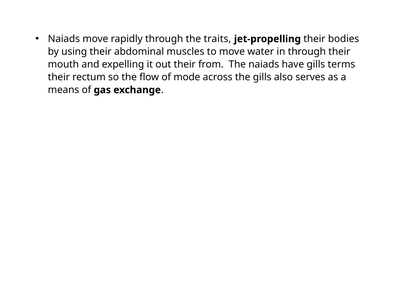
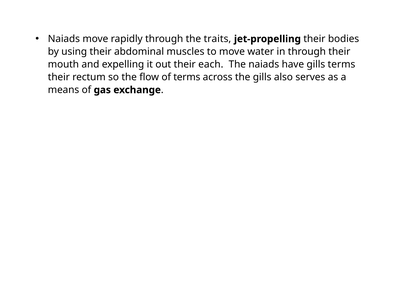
from: from -> each
of mode: mode -> terms
